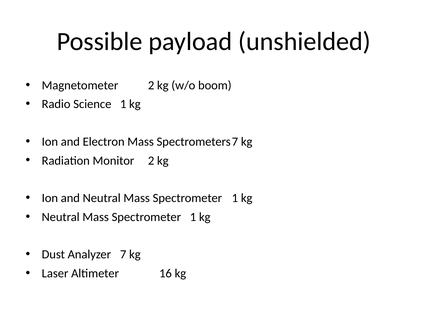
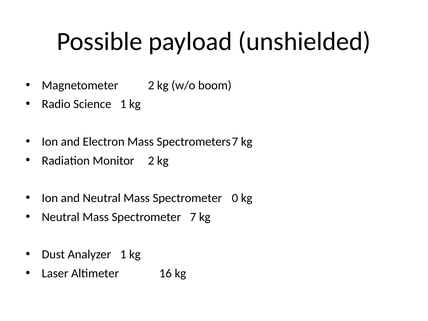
1 at (235, 198): 1 -> 0
1 at (193, 217): 1 -> 7
Analyzer 7: 7 -> 1
